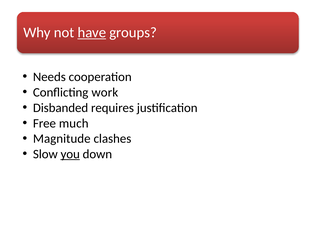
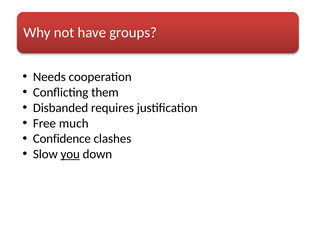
have underline: present -> none
work: work -> them
Magnitude: Magnitude -> Confidence
